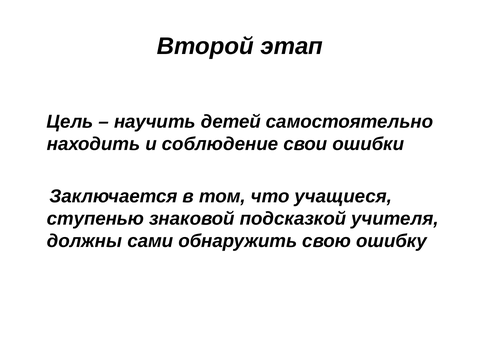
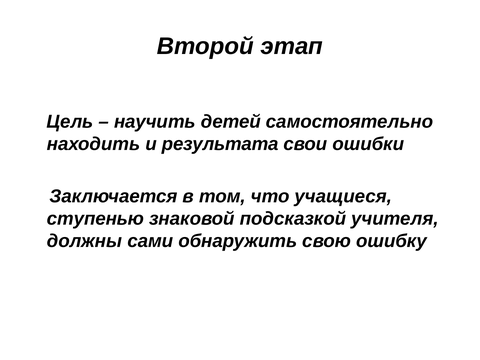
соблюдение: соблюдение -> результата
